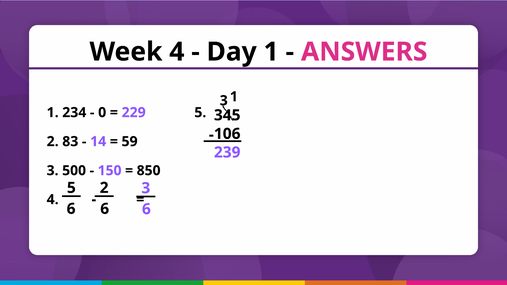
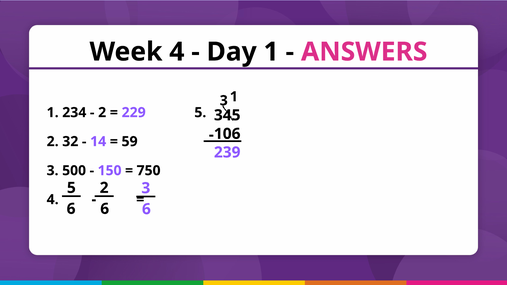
0 at (102, 113): 0 -> 2
83: 83 -> 32
850: 850 -> 750
